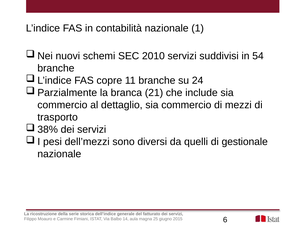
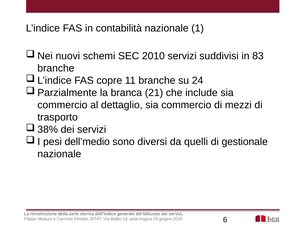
54: 54 -> 83
dell’mezzi: dell’mezzi -> dell’medio
